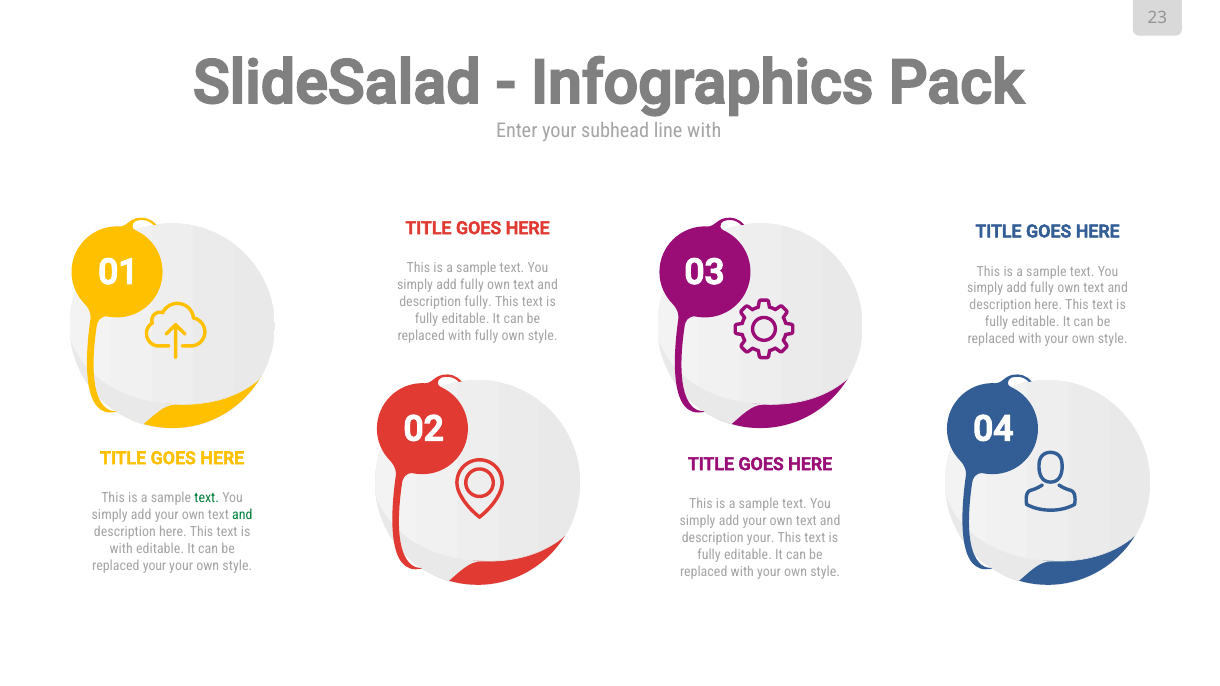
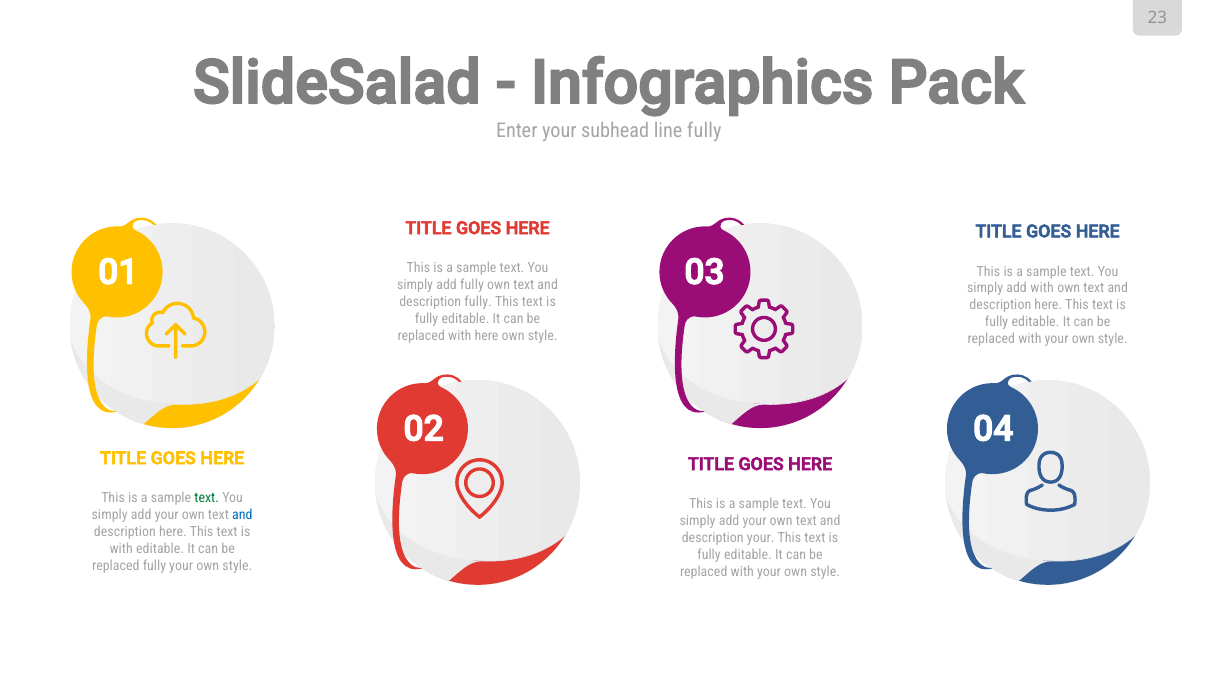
line with: with -> fully
fully at (1042, 288): fully -> with
with fully: fully -> here
and at (242, 515) colour: green -> blue
replaced your: your -> fully
